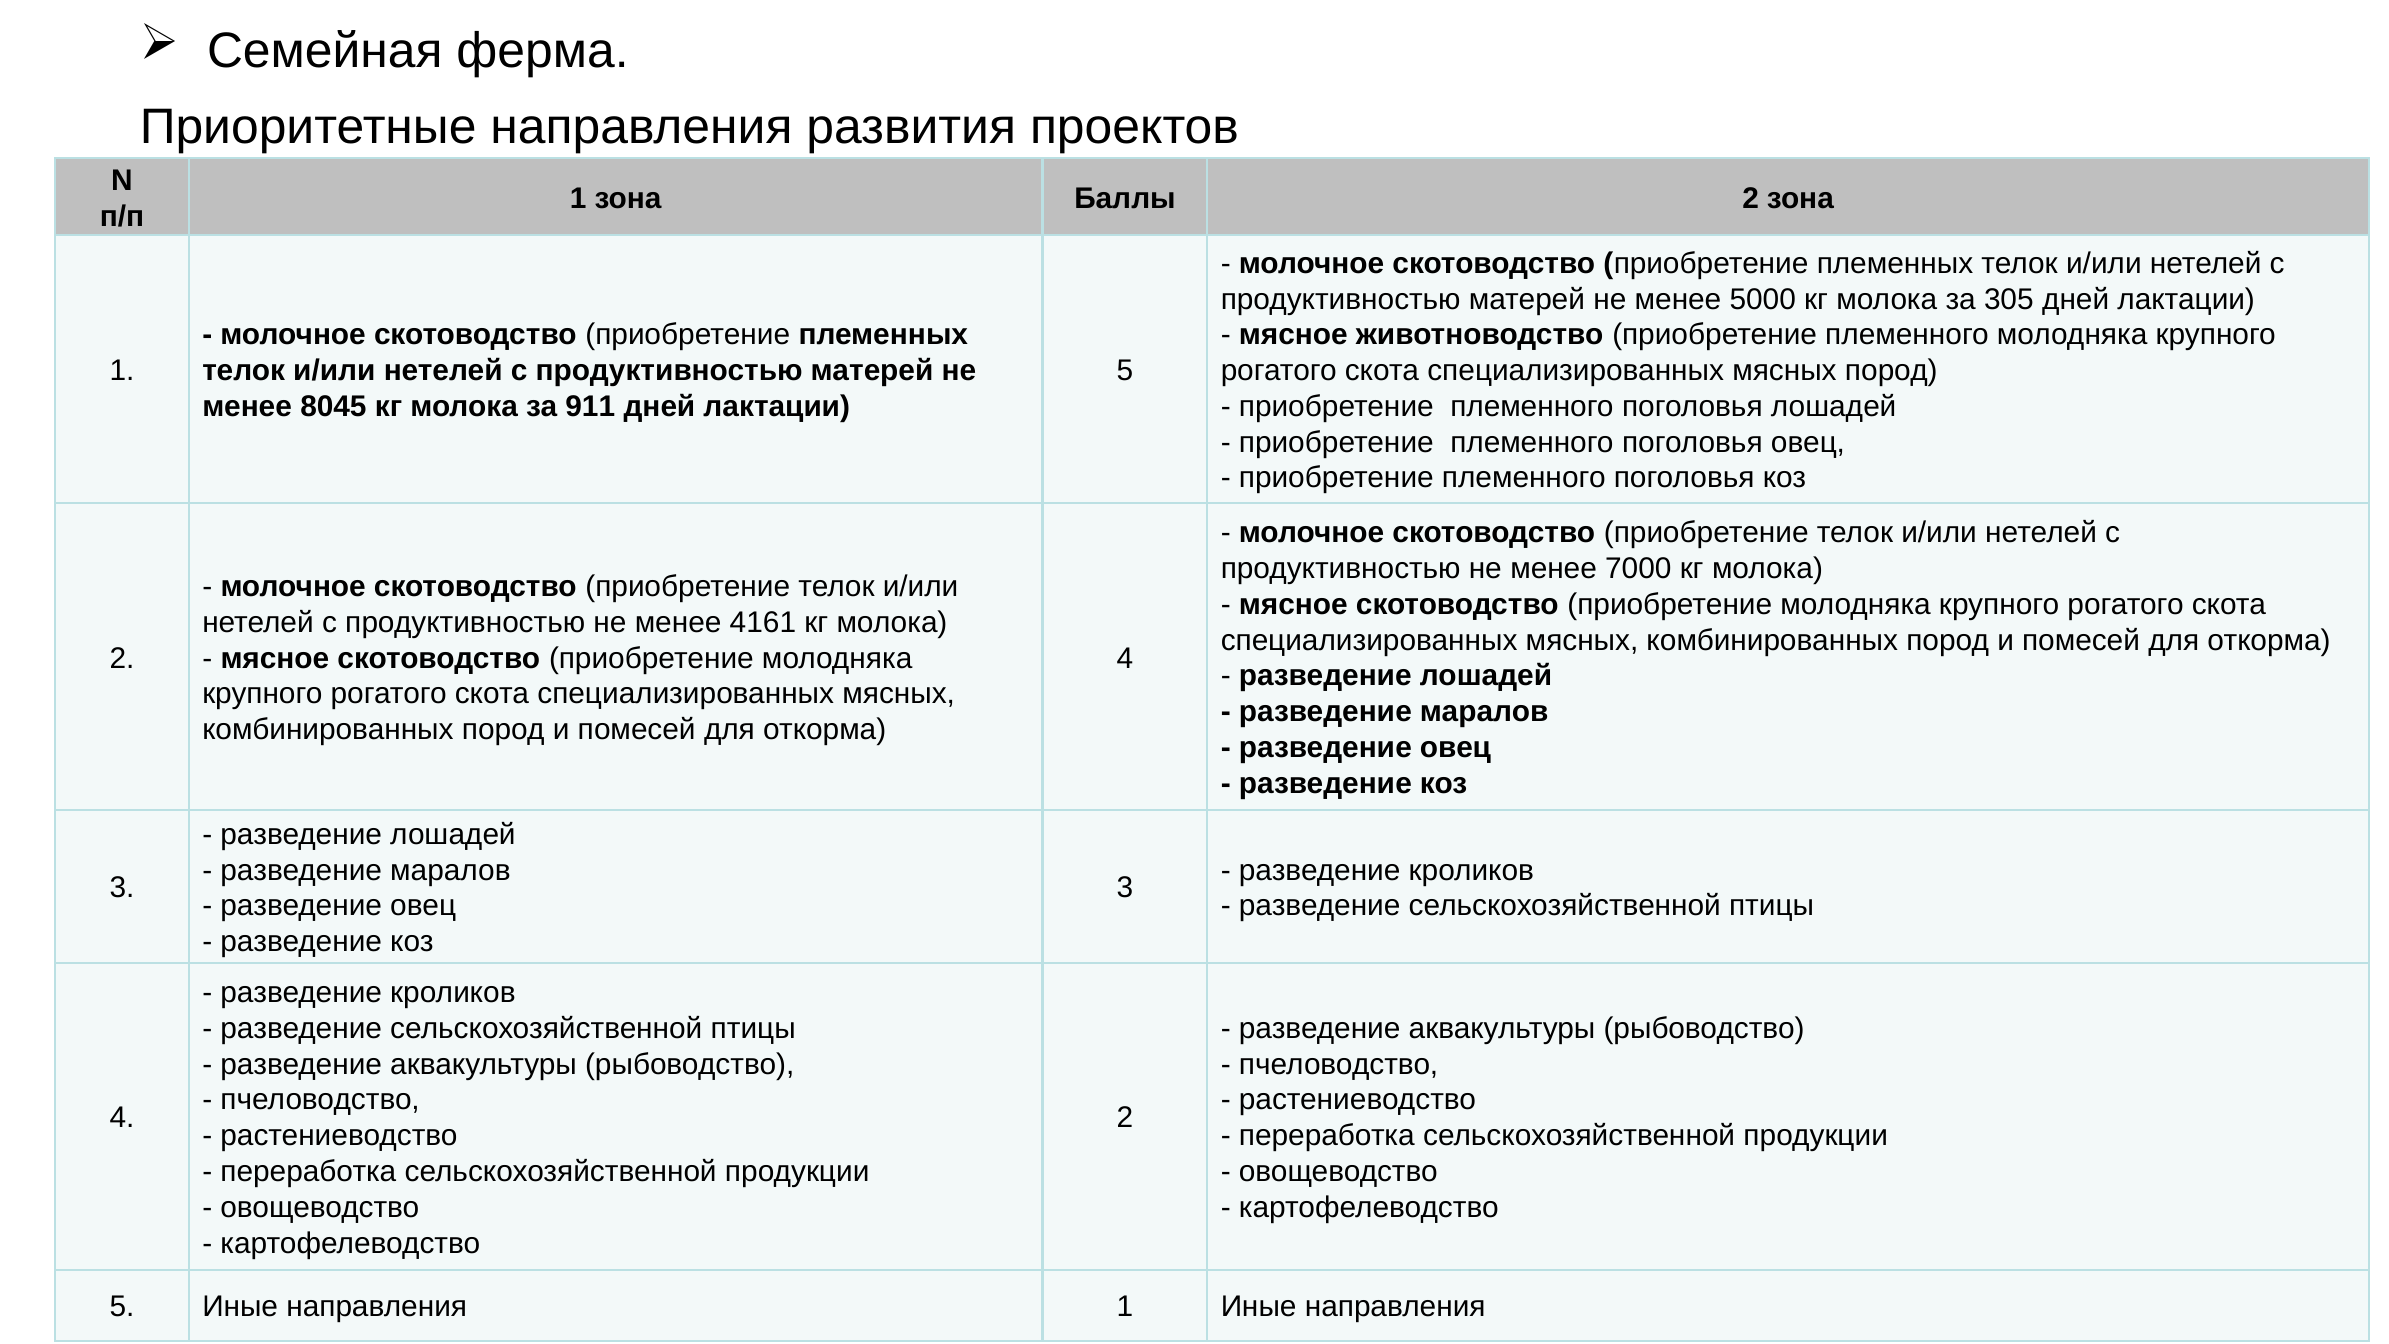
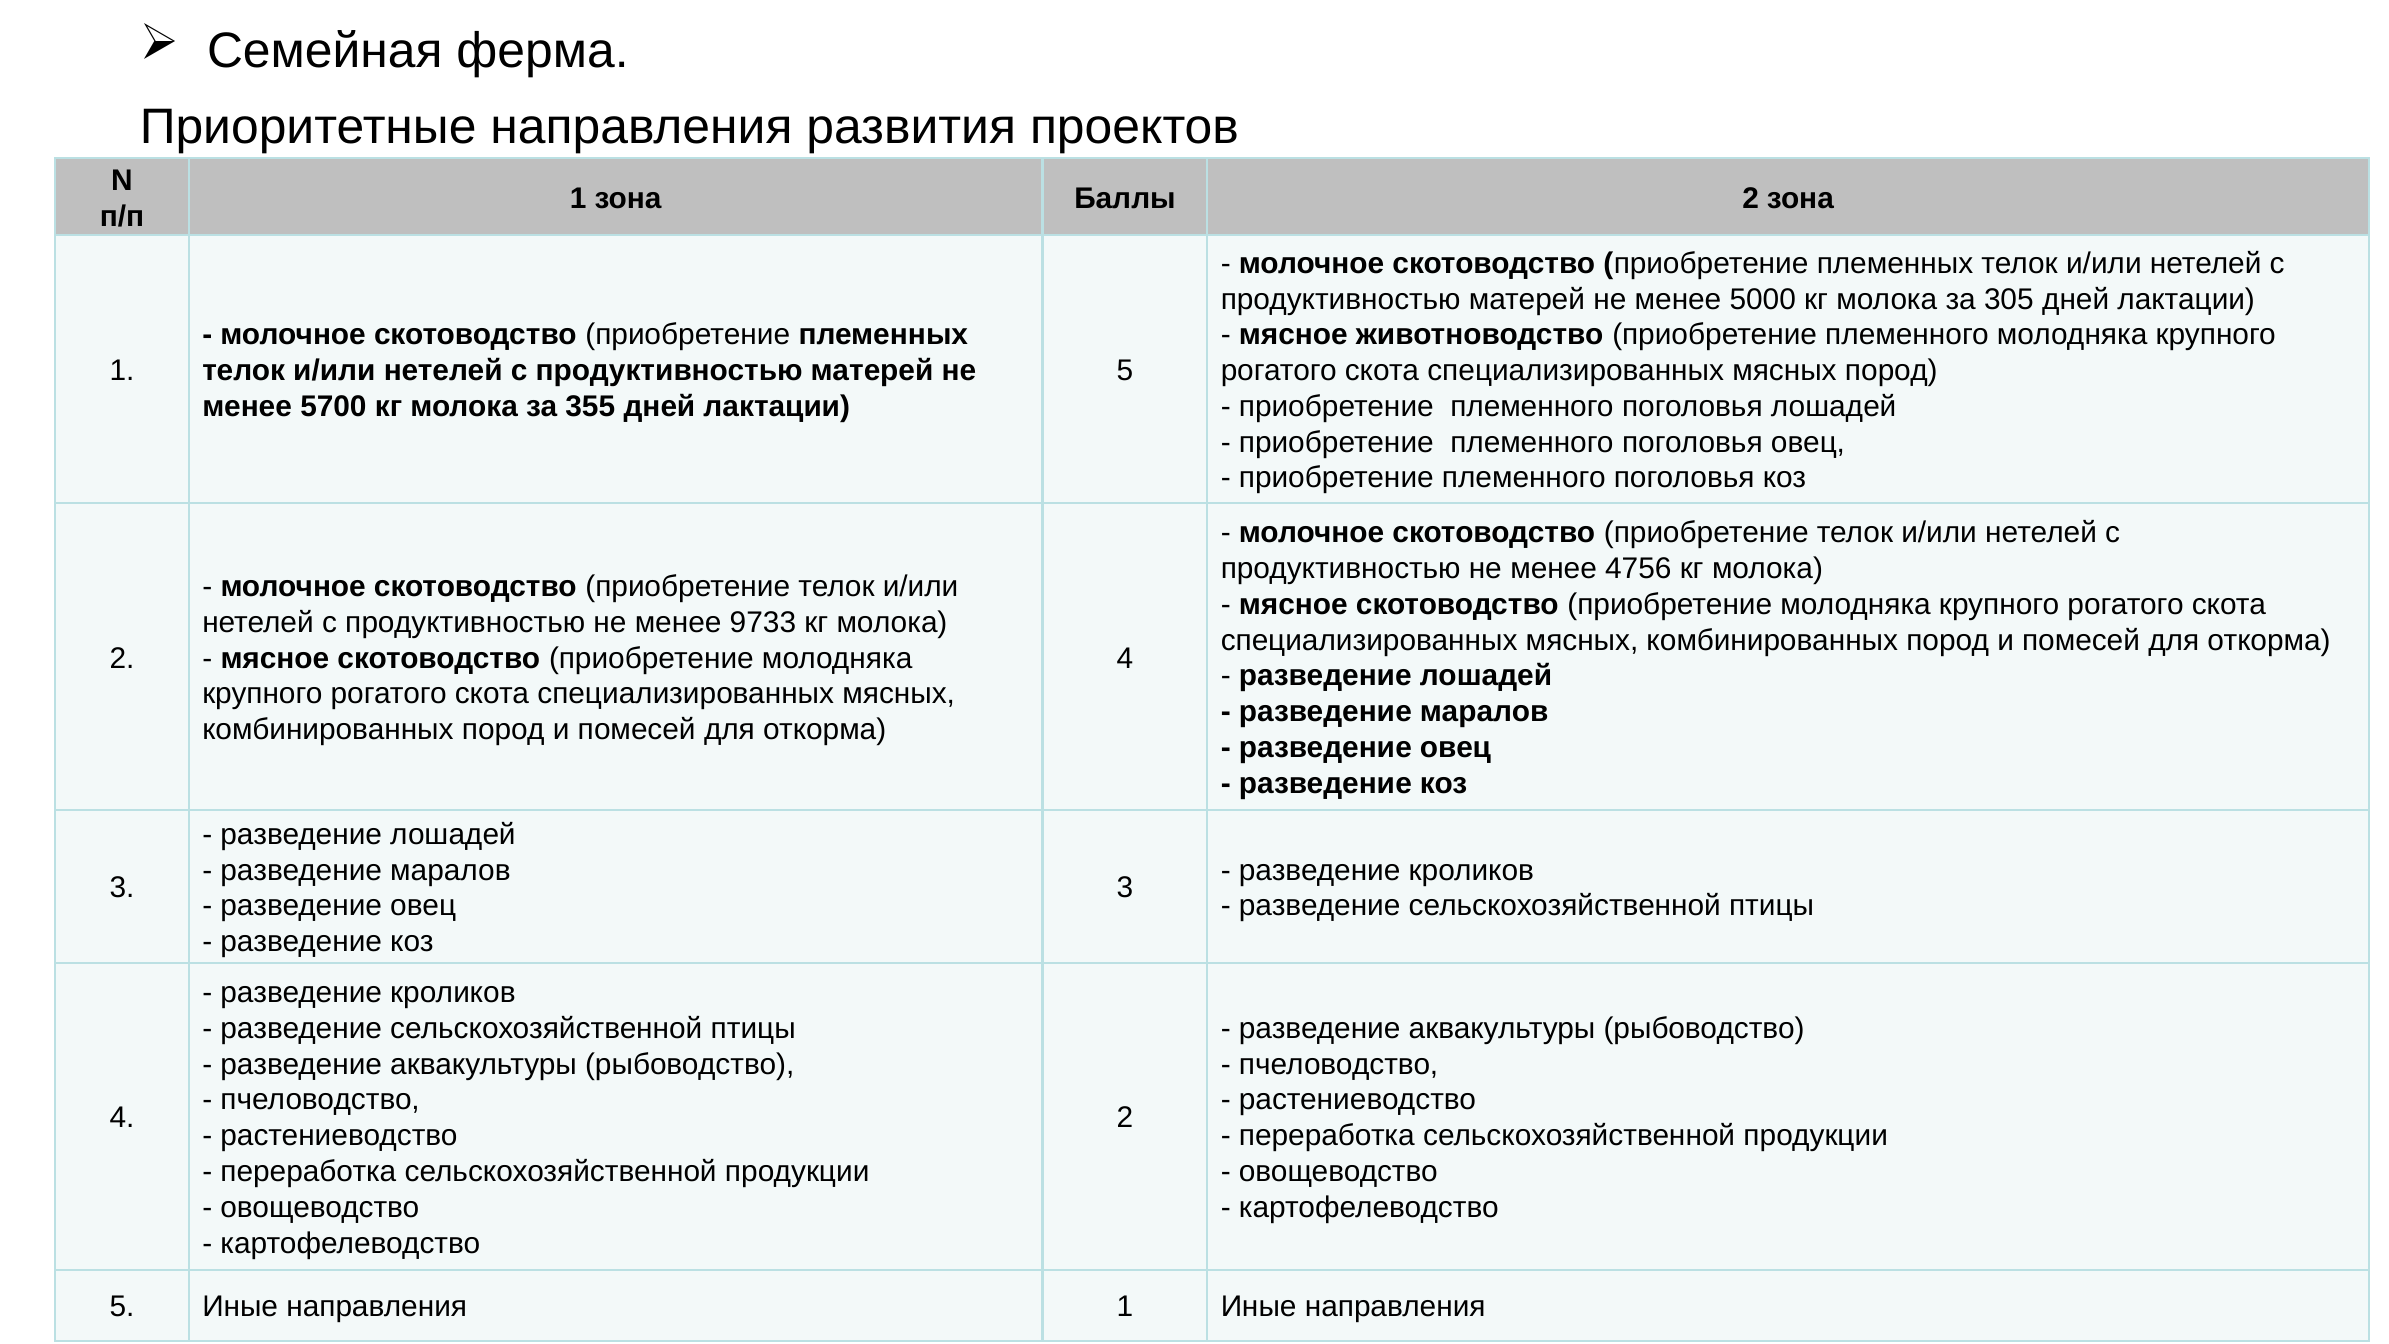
8045: 8045 -> 5700
911: 911 -> 355
7000: 7000 -> 4756
4161: 4161 -> 9733
